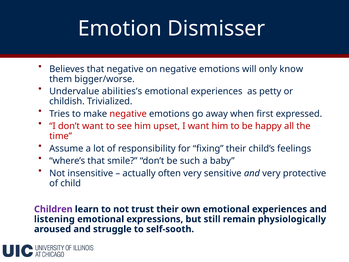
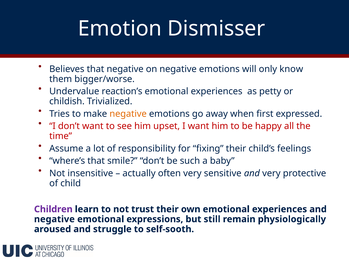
abilities’s: abilities’s -> reaction’s
negative at (128, 114) colour: red -> orange
listening at (54, 219): listening -> negative
